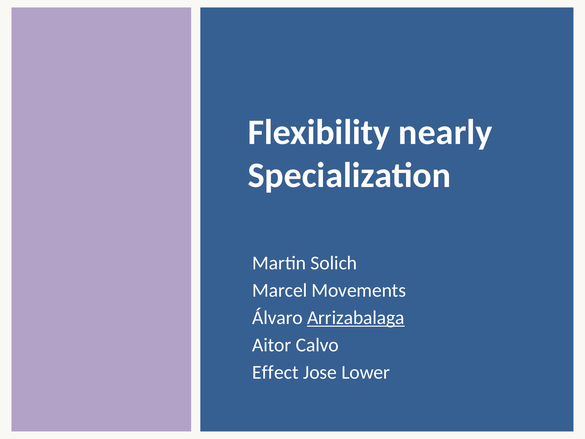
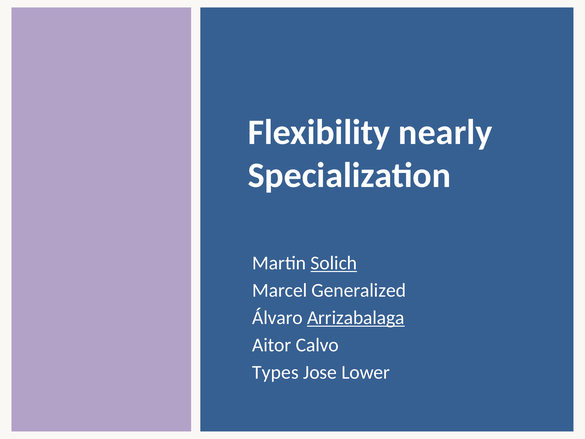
Solich underline: none -> present
Movements: Movements -> Generalized
Effect: Effect -> Types
